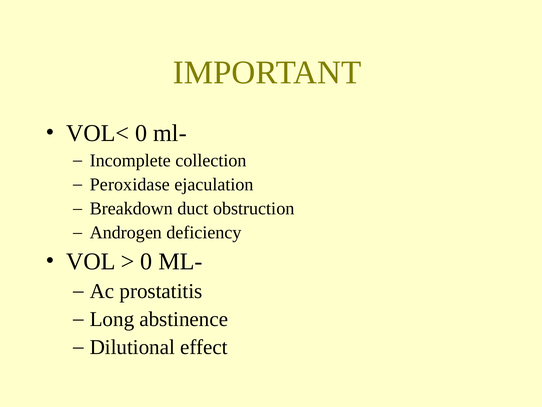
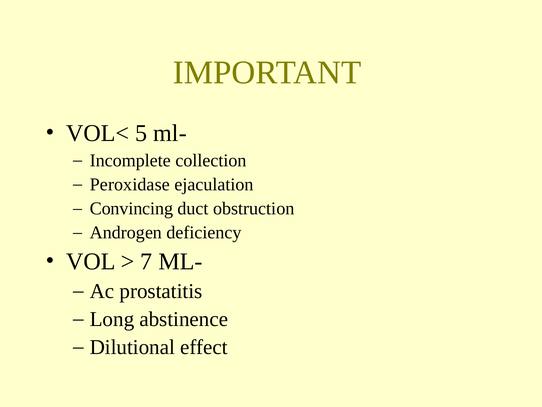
VOL< 0: 0 -> 5
Breakdown: Breakdown -> Convincing
0 at (146, 261): 0 -> 7
